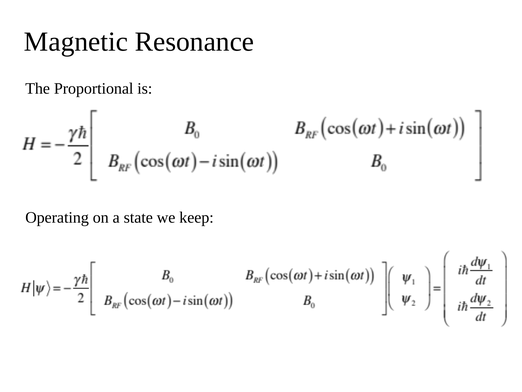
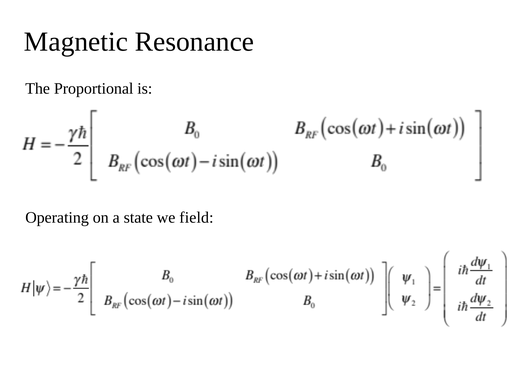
keep: keep -> field
